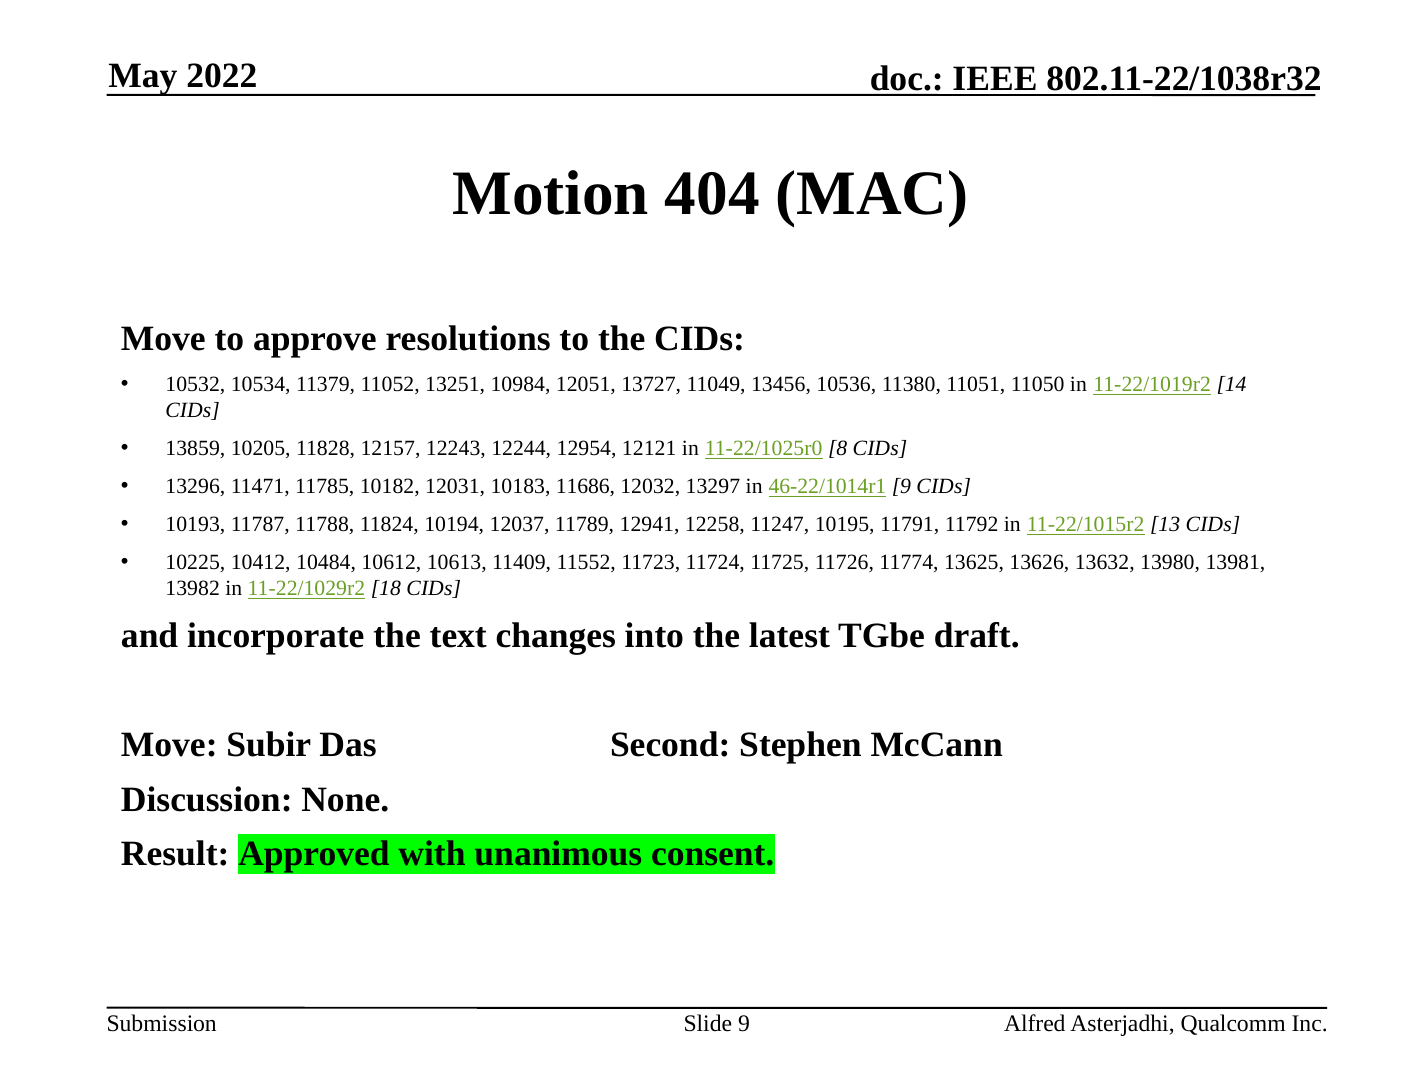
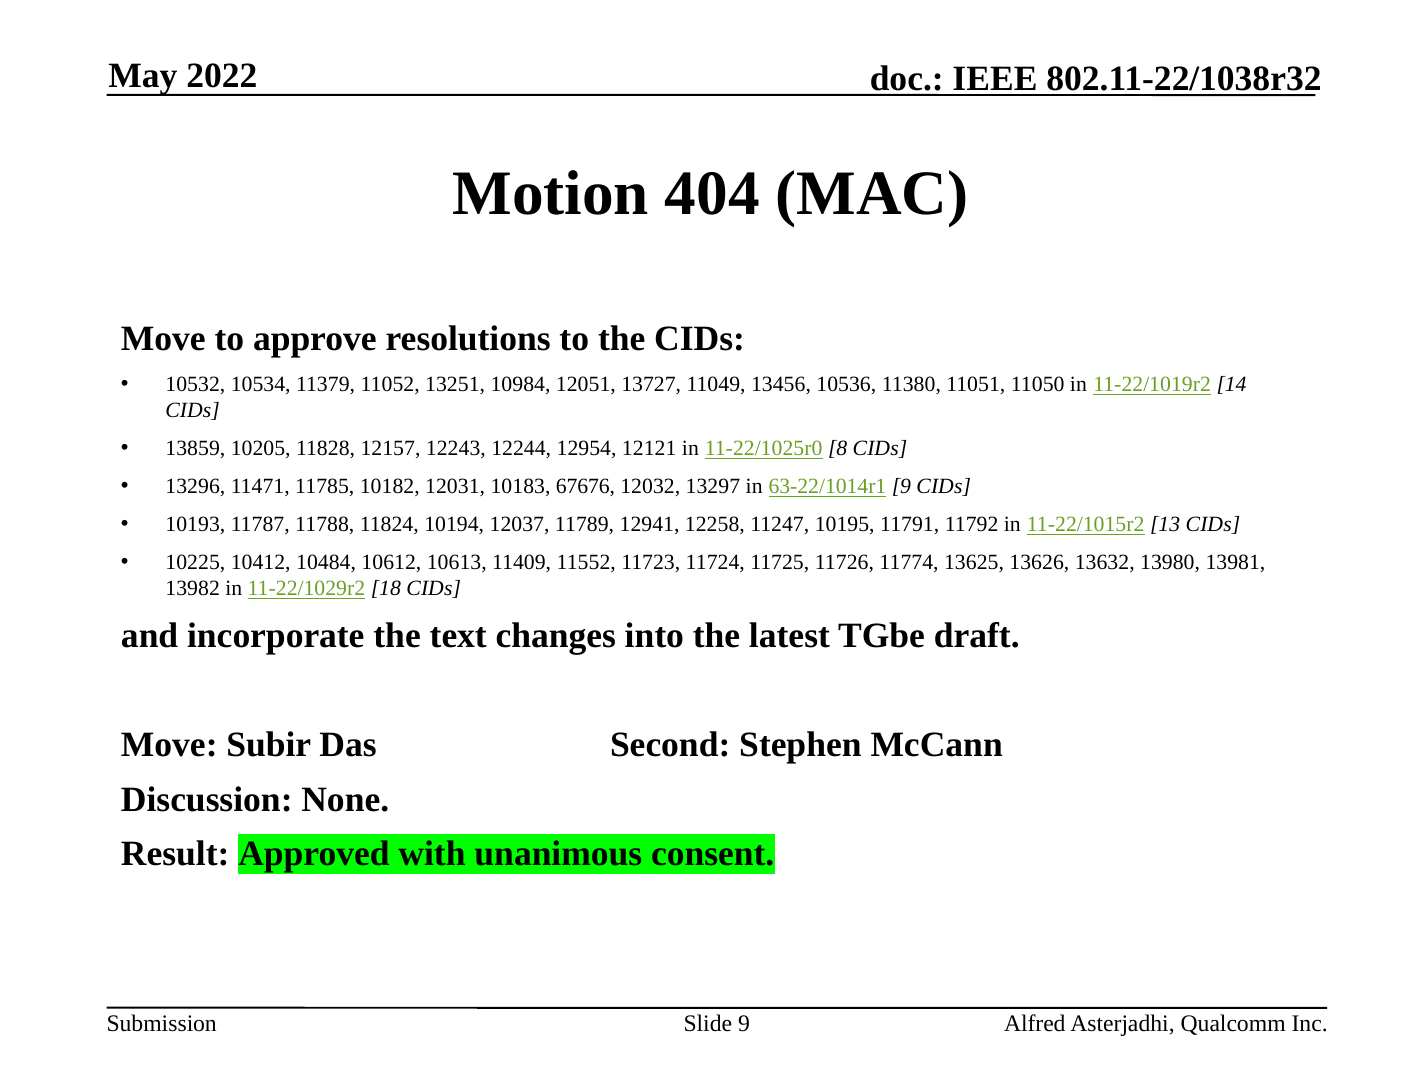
11686: 11686 -> 67676
46-22/1014r1: 46-22/1014r1 -> 63-22/1014r1
